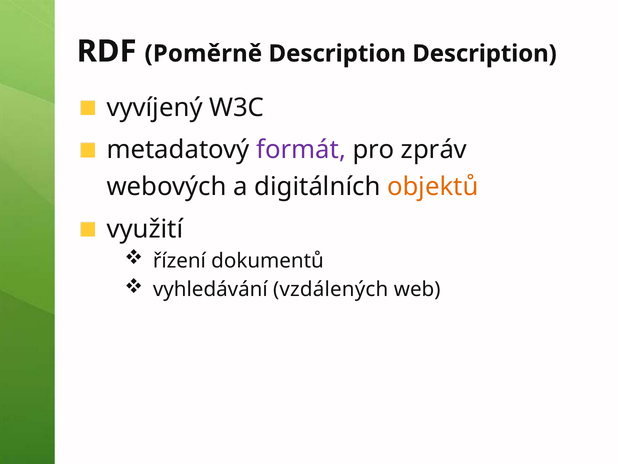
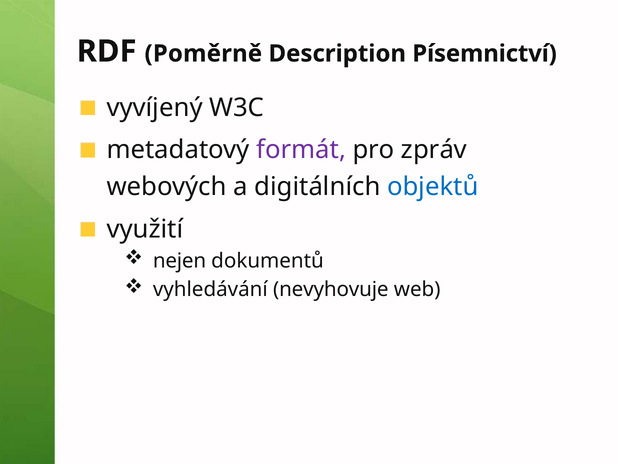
Description Description: Description -> Písemnictví
objektů colour: orange -> blue
řízení: řízení -> nejen
vzdálených: vzdálených -> nevyhovuje
